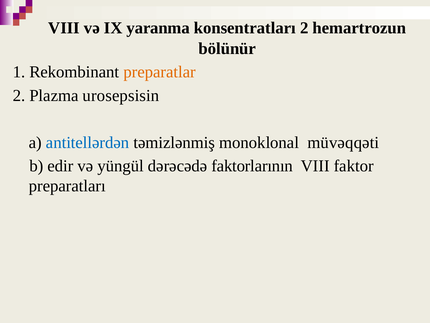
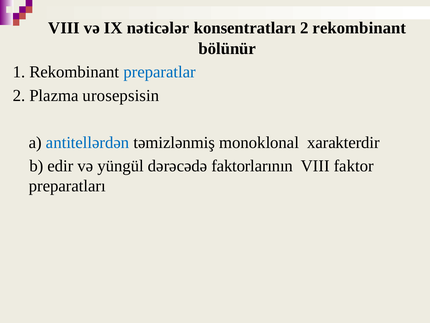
yaranma: yaranma -> nəticələr
2 hemartrozun: hemartrozun -> rekombinant
preparatlar colour: orange -> blue
müvəqqəti: müvəqqəti -> xarakterdir
